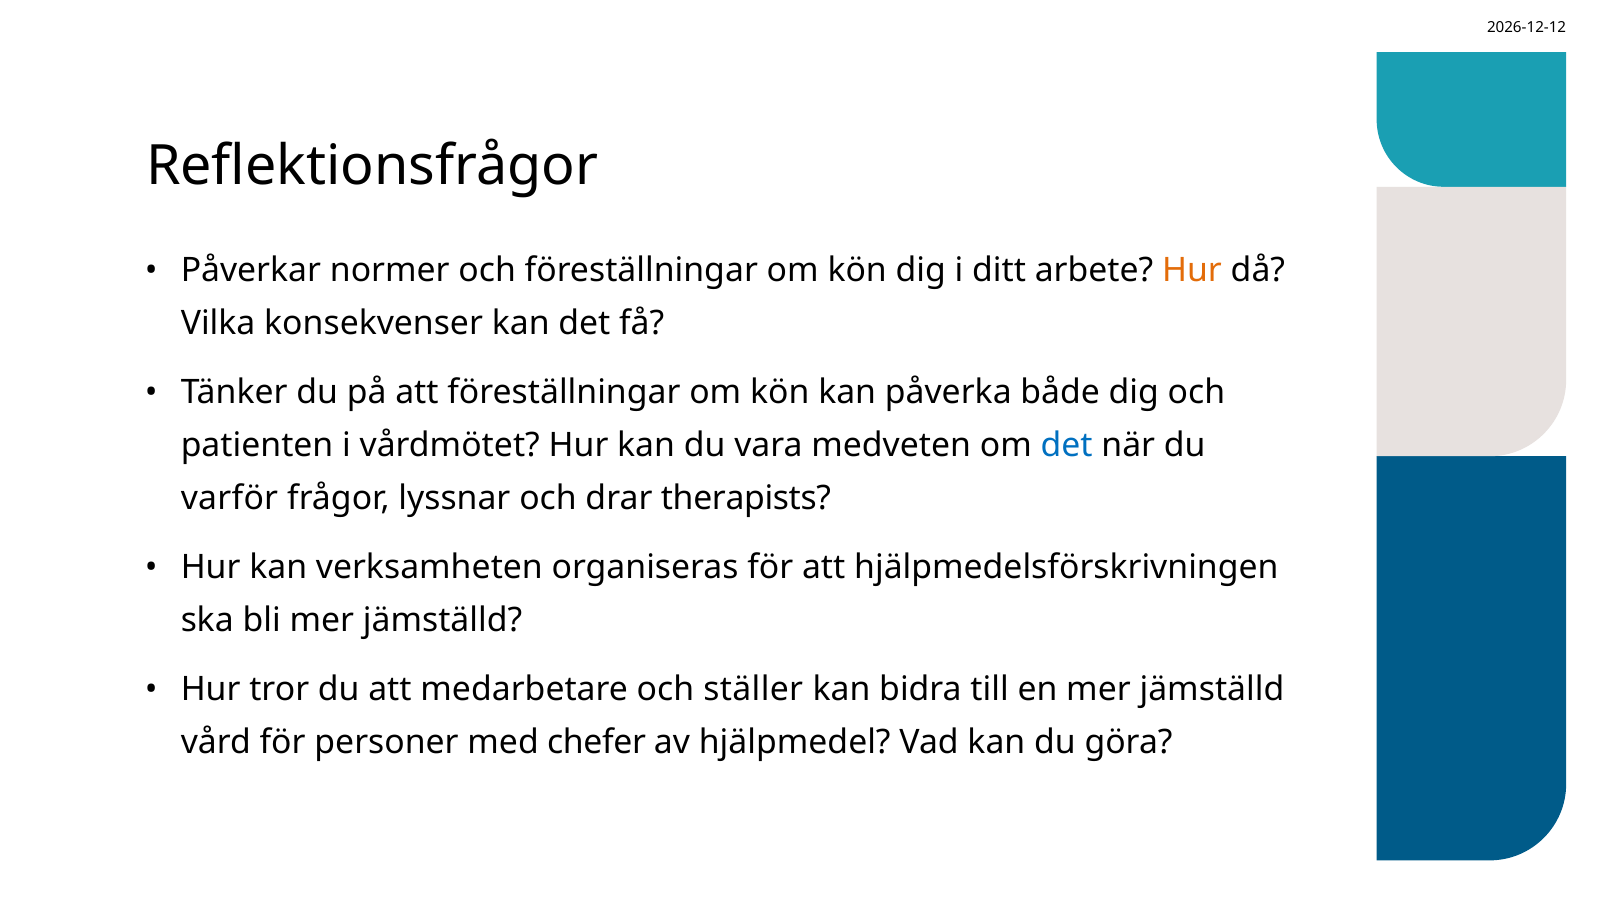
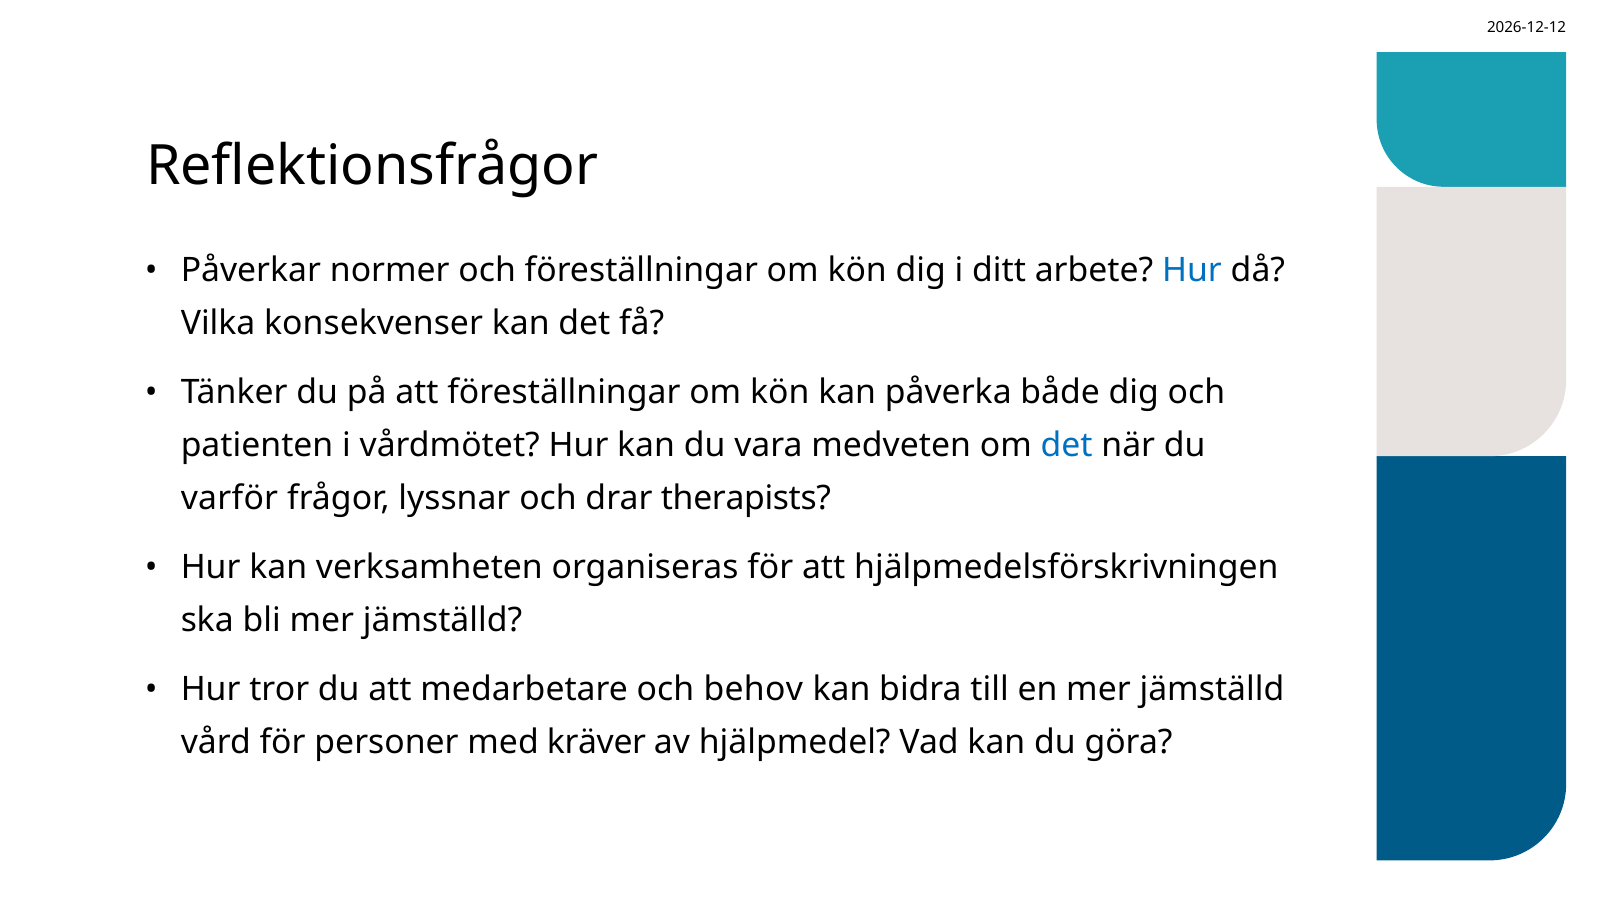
Hur at (1192, 271) colour: orange -> blue
ställer: ställer -> behov
chefer: chefer -> kräver
